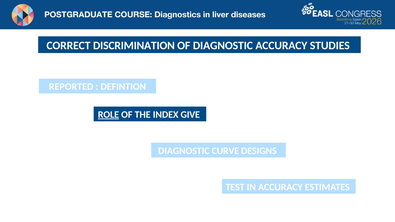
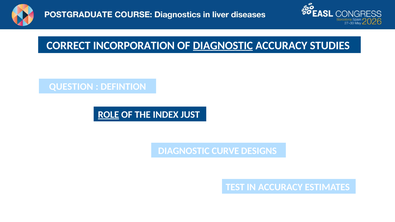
DISCRIMINATION: DISCRIMINATION -> INCORPORATION
DIAGNOSTIC at (223, 46) underline: none -> present
REPORTED: REPORTED -> QUESTION
GIVE: GIVE -> JUST
